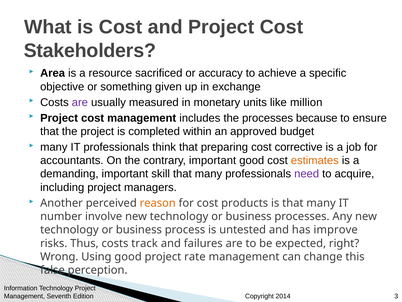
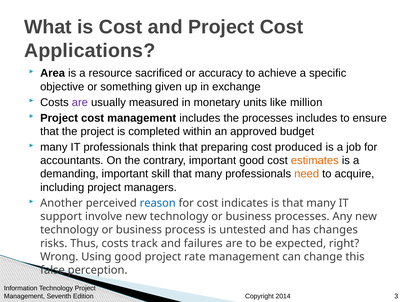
Stakeholders: Stakeholders -> Applications
processes because: because -> includes
corrective: corrective -> produced
need colour: purple -> orange
reason colour: orange -> blue
products: products -> indicates
number: number -> support
improve: improve -> changes
